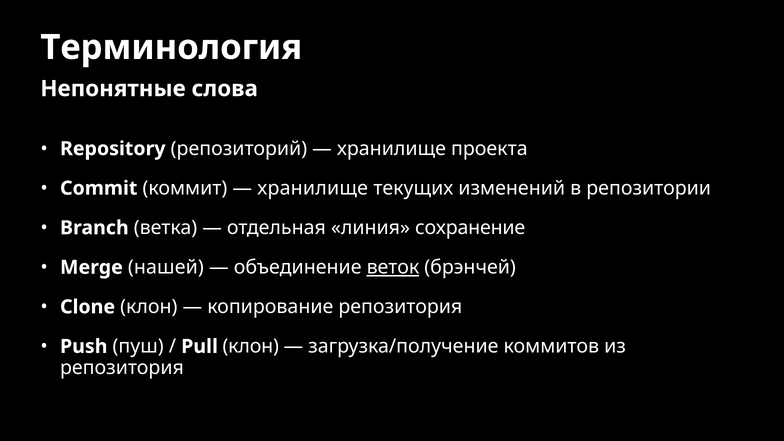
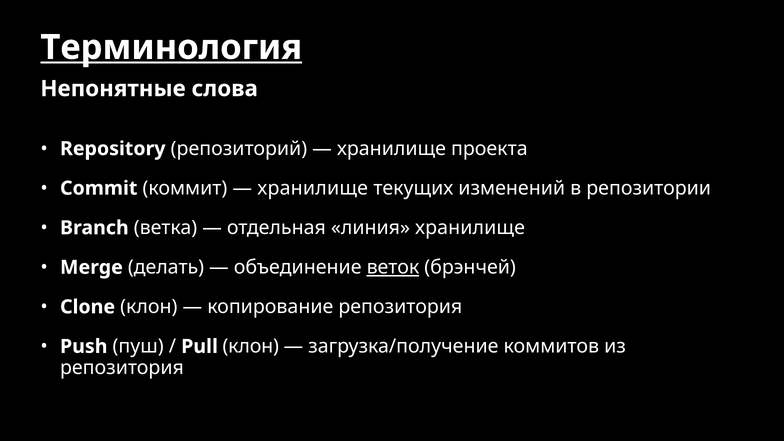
Терминология underline: none -> present
линия сохранение: сохранение -> хранилище
нашей: нашей -> делать
